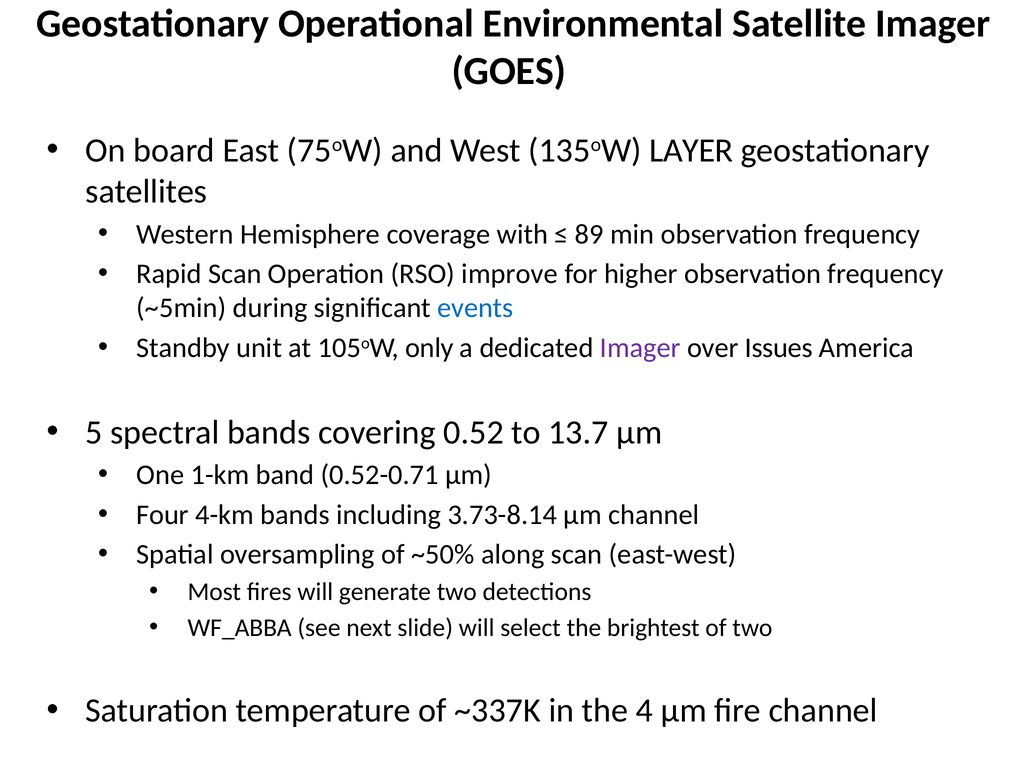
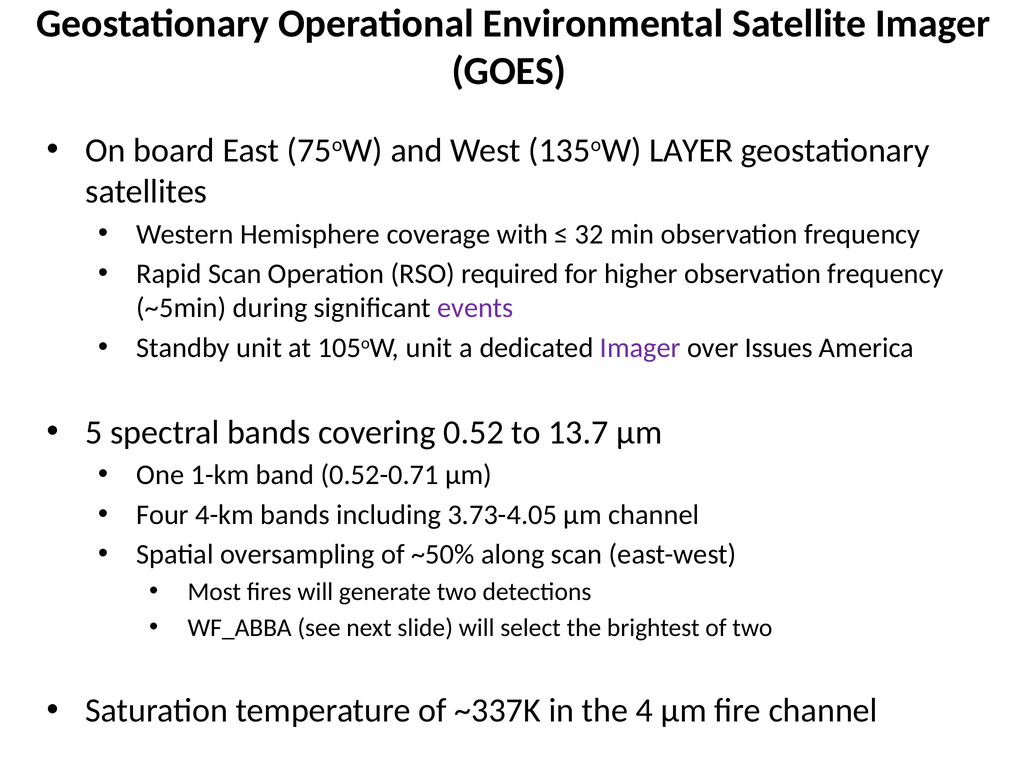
89: 89 -> 32
improve: improve -> required
events colour: blue -> purple
105oW only: only -> unit
3.73-8.14: 3.73-8.14 -> 3.73-4.05
